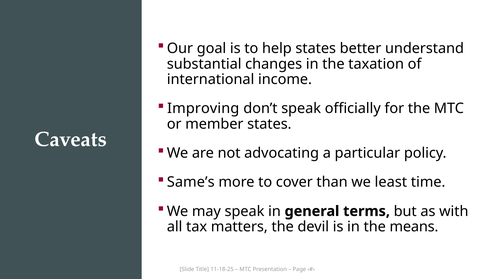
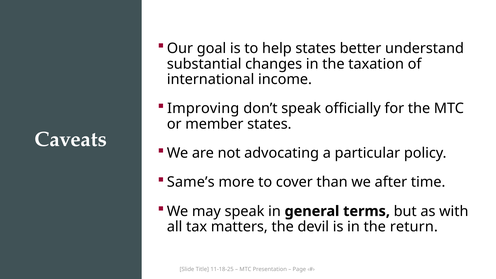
least: least -> after
means: means -> return
